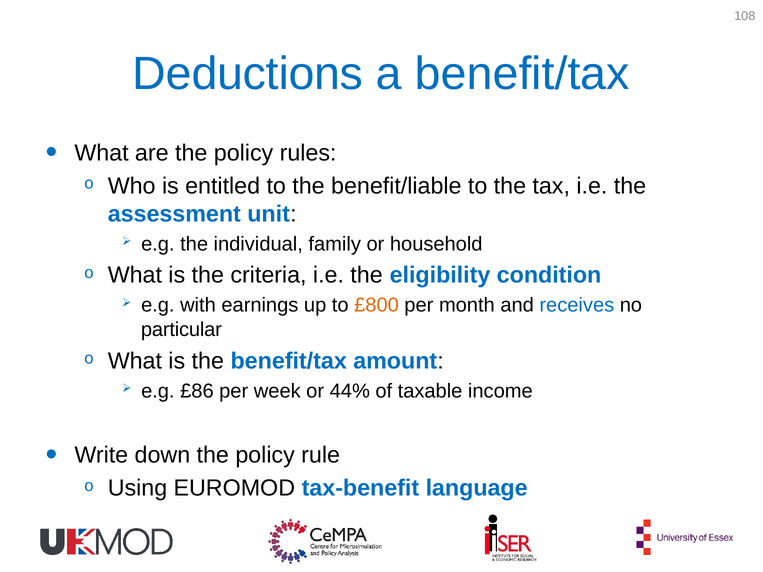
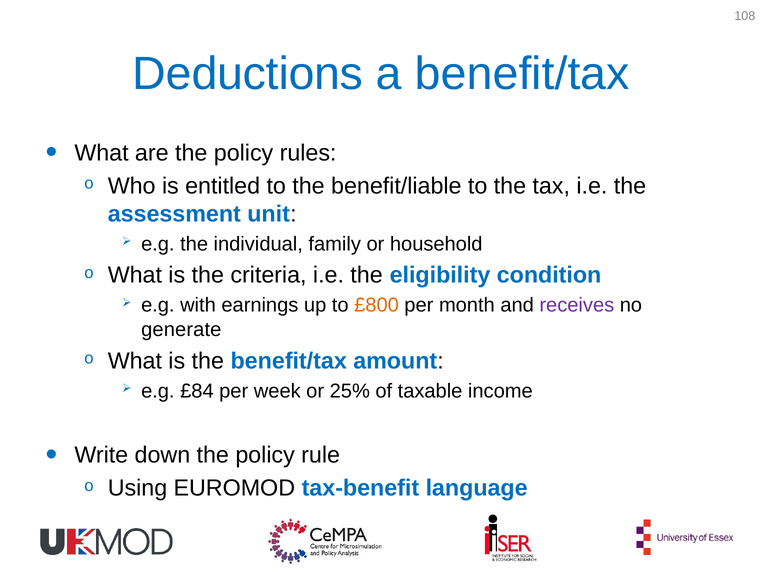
receives colour: blue -> purple
particular: particular -> generate
£86: £86 -> £84
44%: 44% -> 25%
